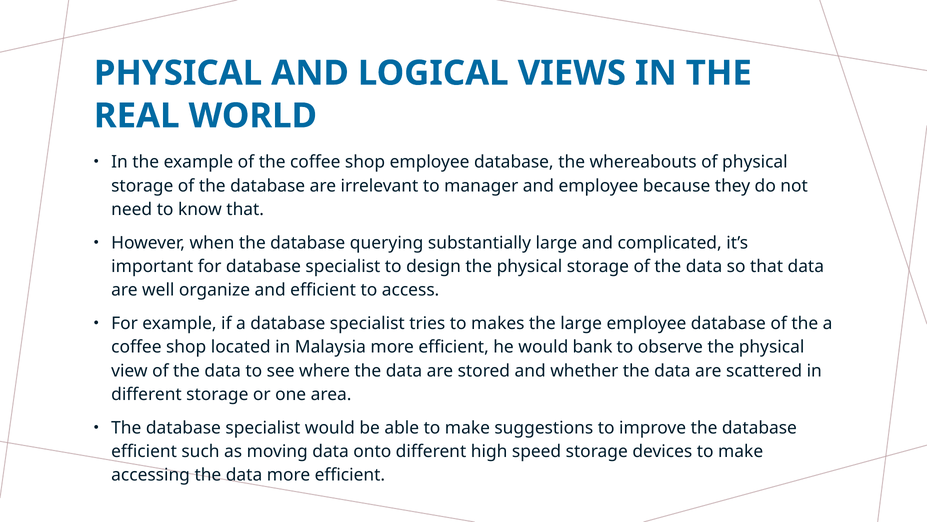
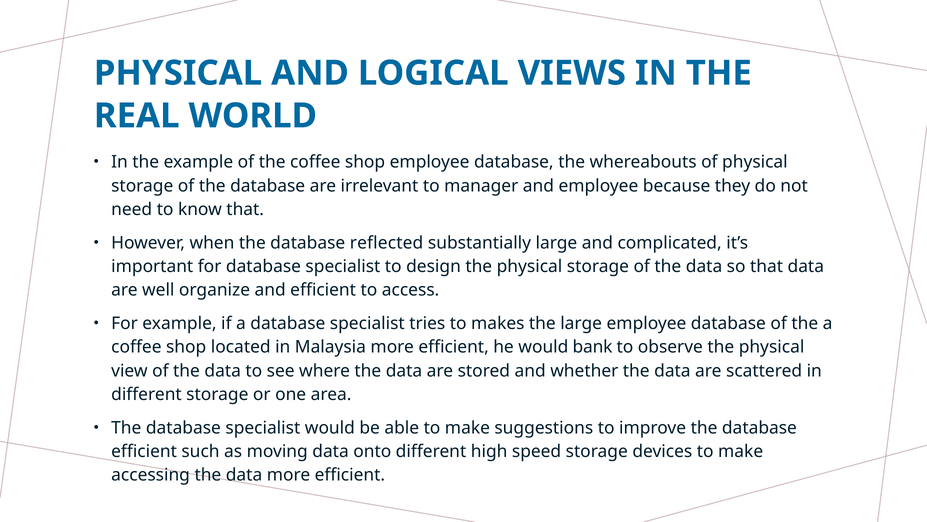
querying: querying -> reflected
